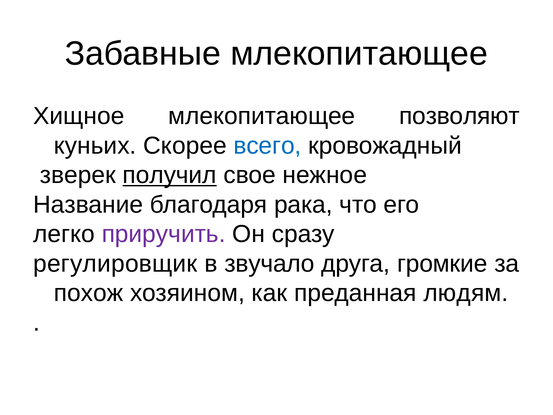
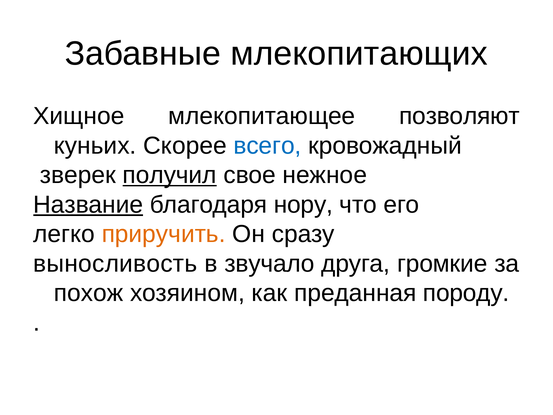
Забавные млекопитающее: млекопитающее -> млекопитающих
Название underline: none -> present
рака: рака -> нору
приручить colour: purple -> orange
регулировщик: регулировщик -> выносливость
людям: людям -> породу
